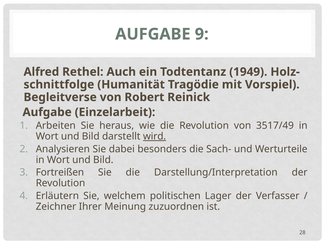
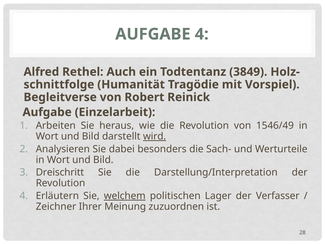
AUFGABE 9: 9 -> 4
1949: 1949 -> 3849
3517/49: 3517/49 -> 1546/49
Fortreißen: Fortreißen -> Dreischritt
welchem underline: none -> present
